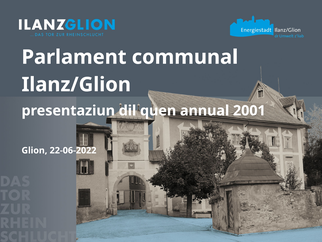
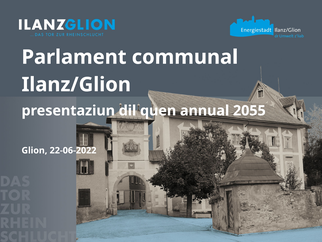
2001: 2001 -> 2055
